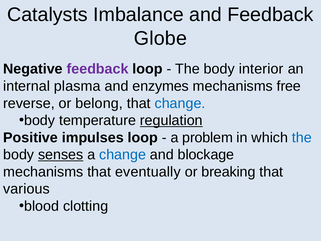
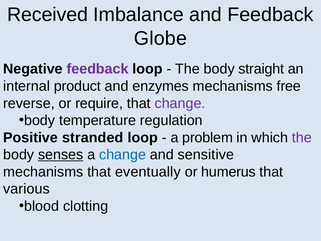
Catalysts: Catalysts -> Received
interior: interior -> straight
plasma: plasma -> product
belong: belong -> require
change at (180, 103) colour: blue -> purple
regulation underline: present -> none
impulses: impulses -> stranded
the at (302, 137) colour: blue -> purple
blockage: blockage -> sensitive
breaking: breaking -> humerus
